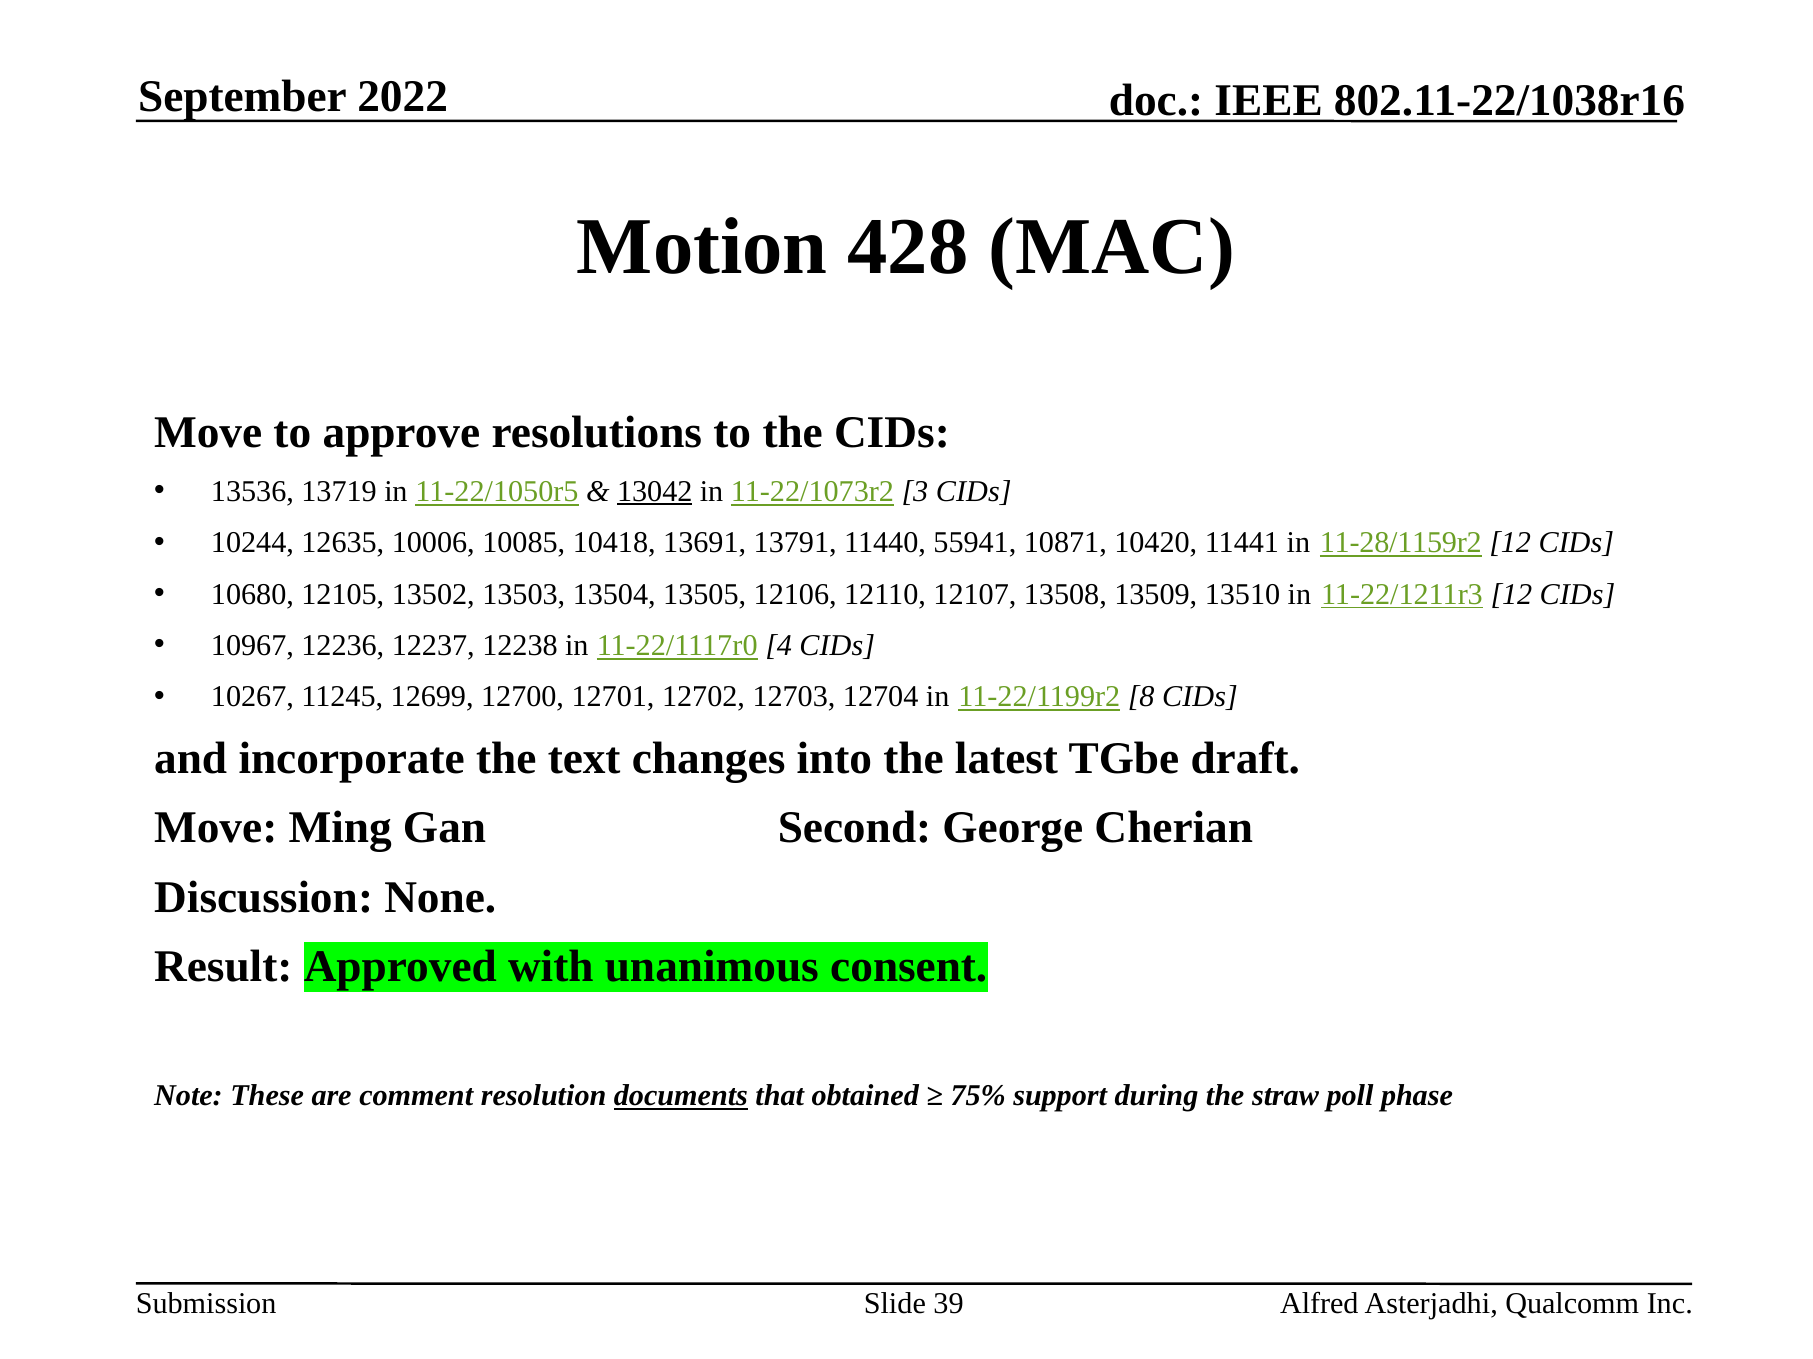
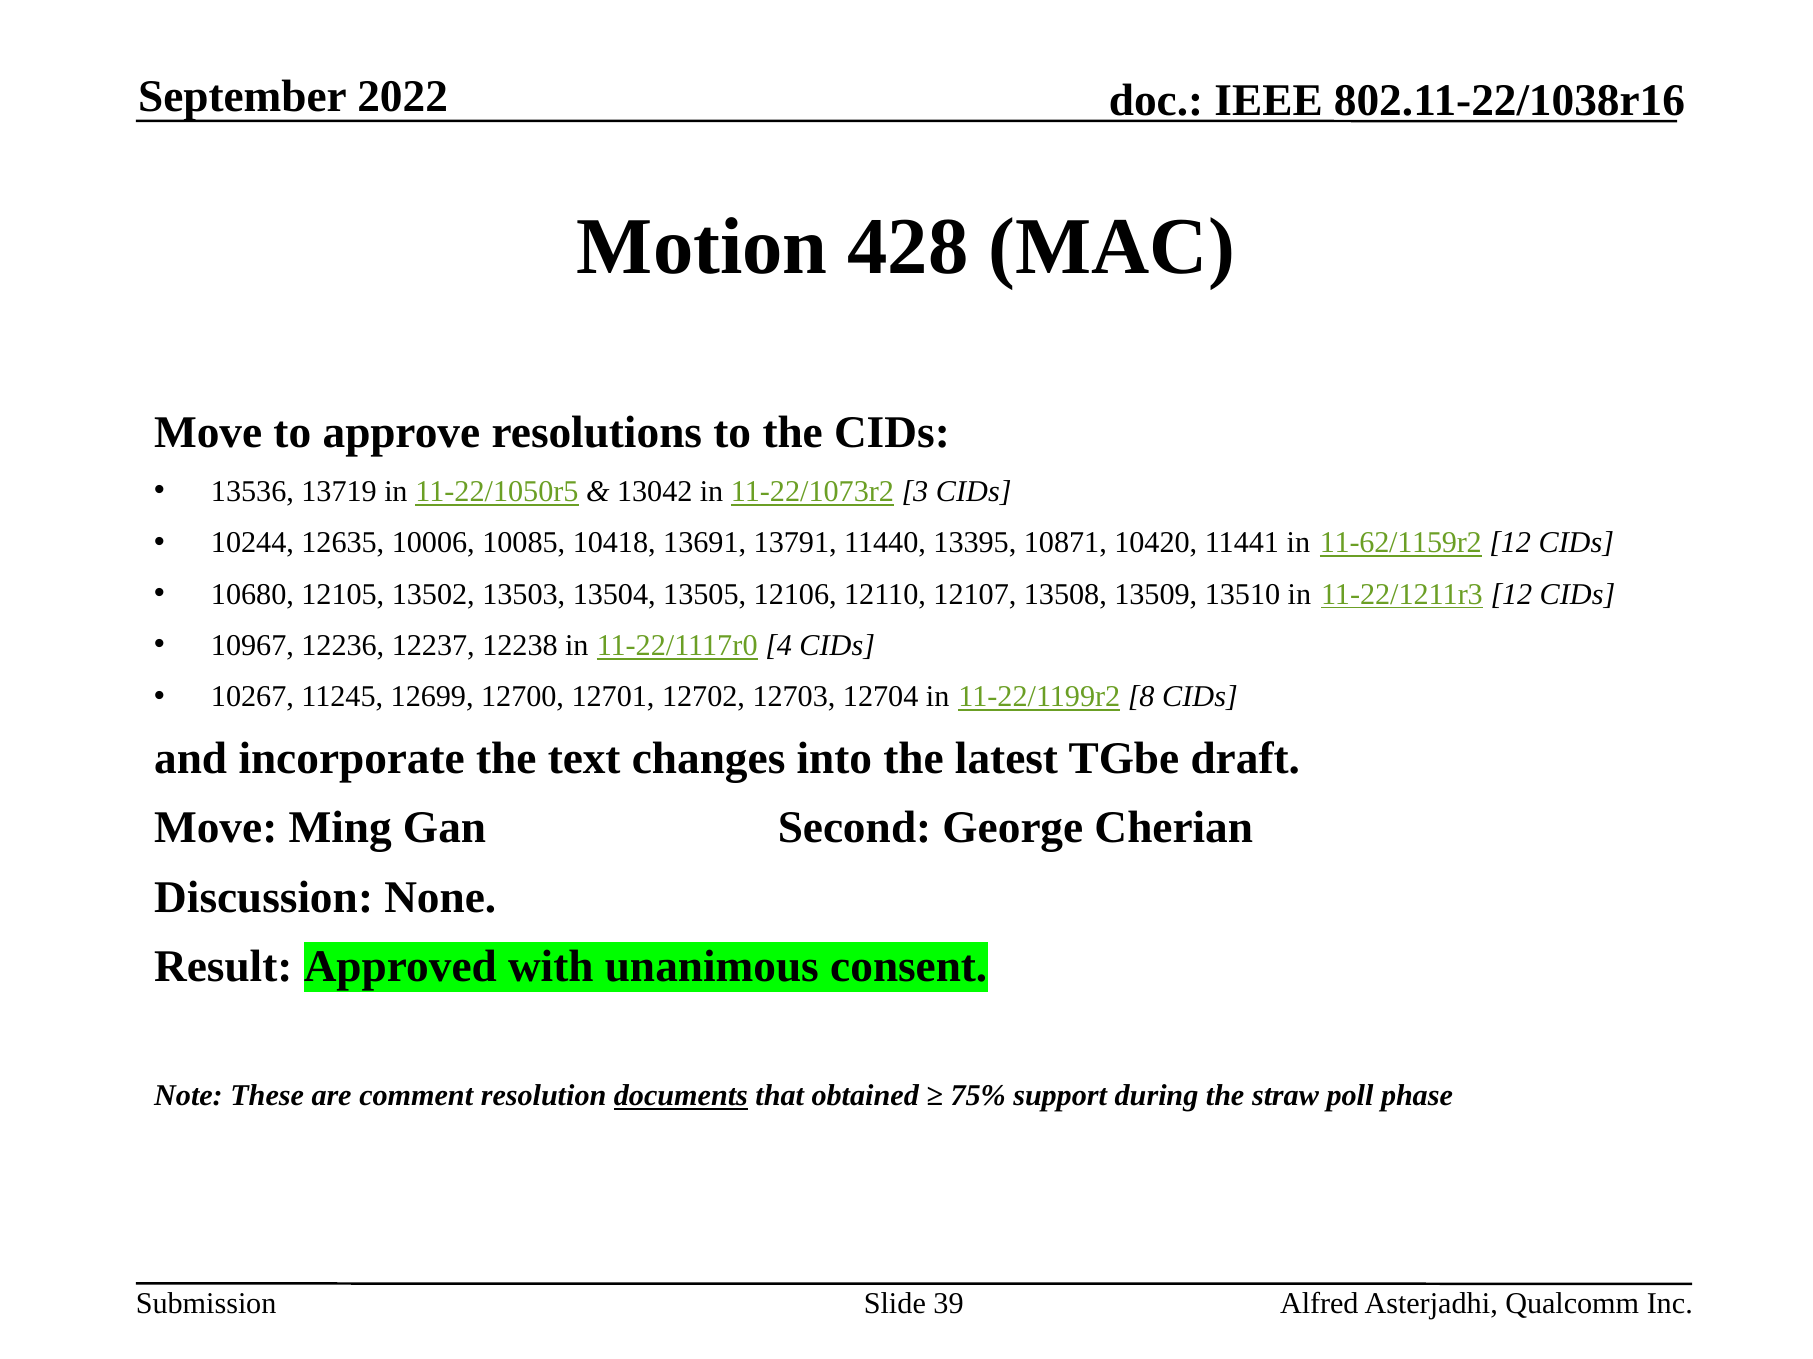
13042 underline: present -> none
55941: 55941 -> 13395
11-28/1159r2: 11-28/1159r2 -> 11-62/1159r2
